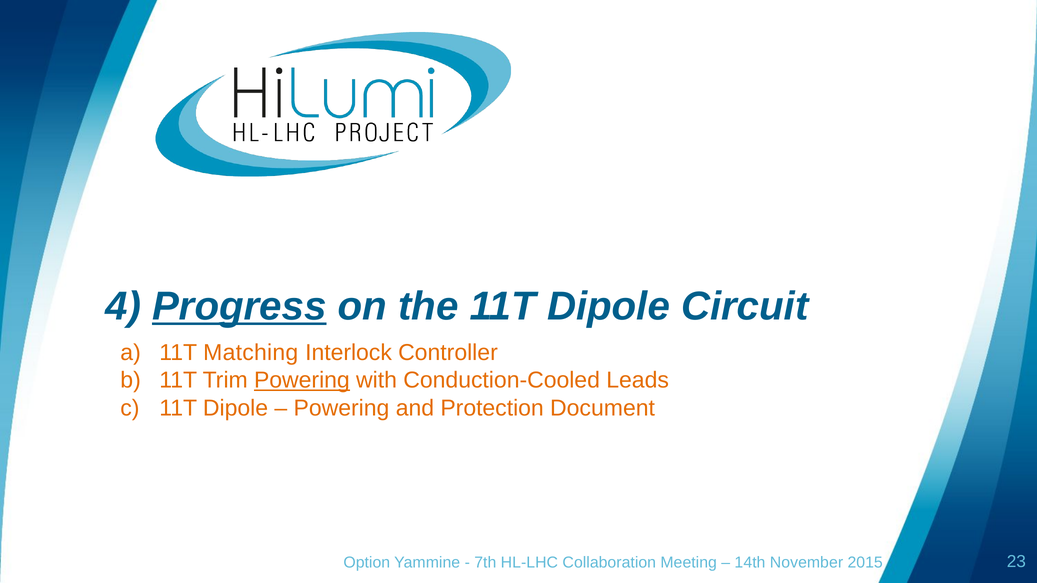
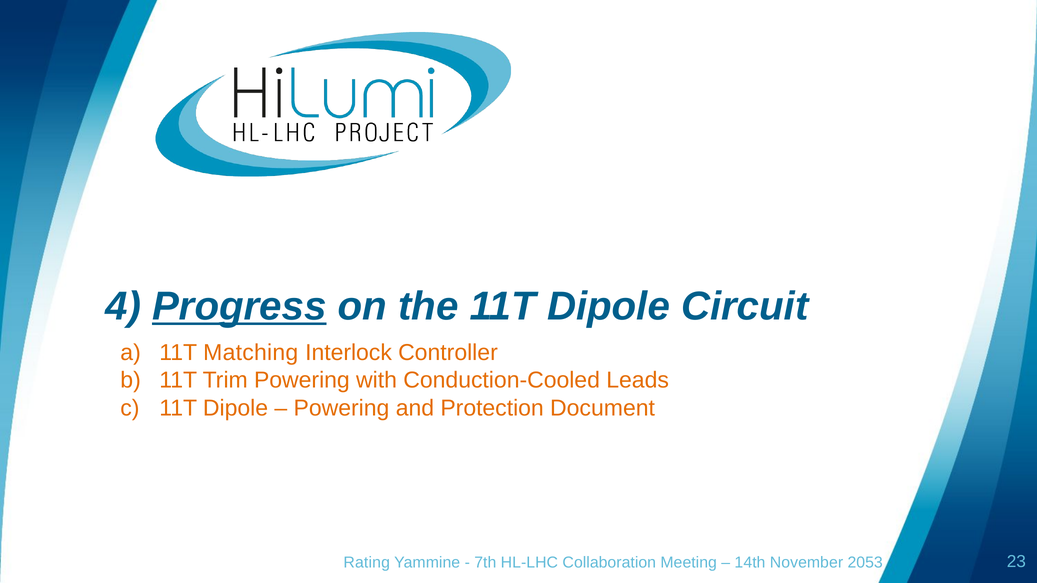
Powering at (302, 381) underline: present -> none
Option: Option -> Rating
2015: 2015 -> 2053
